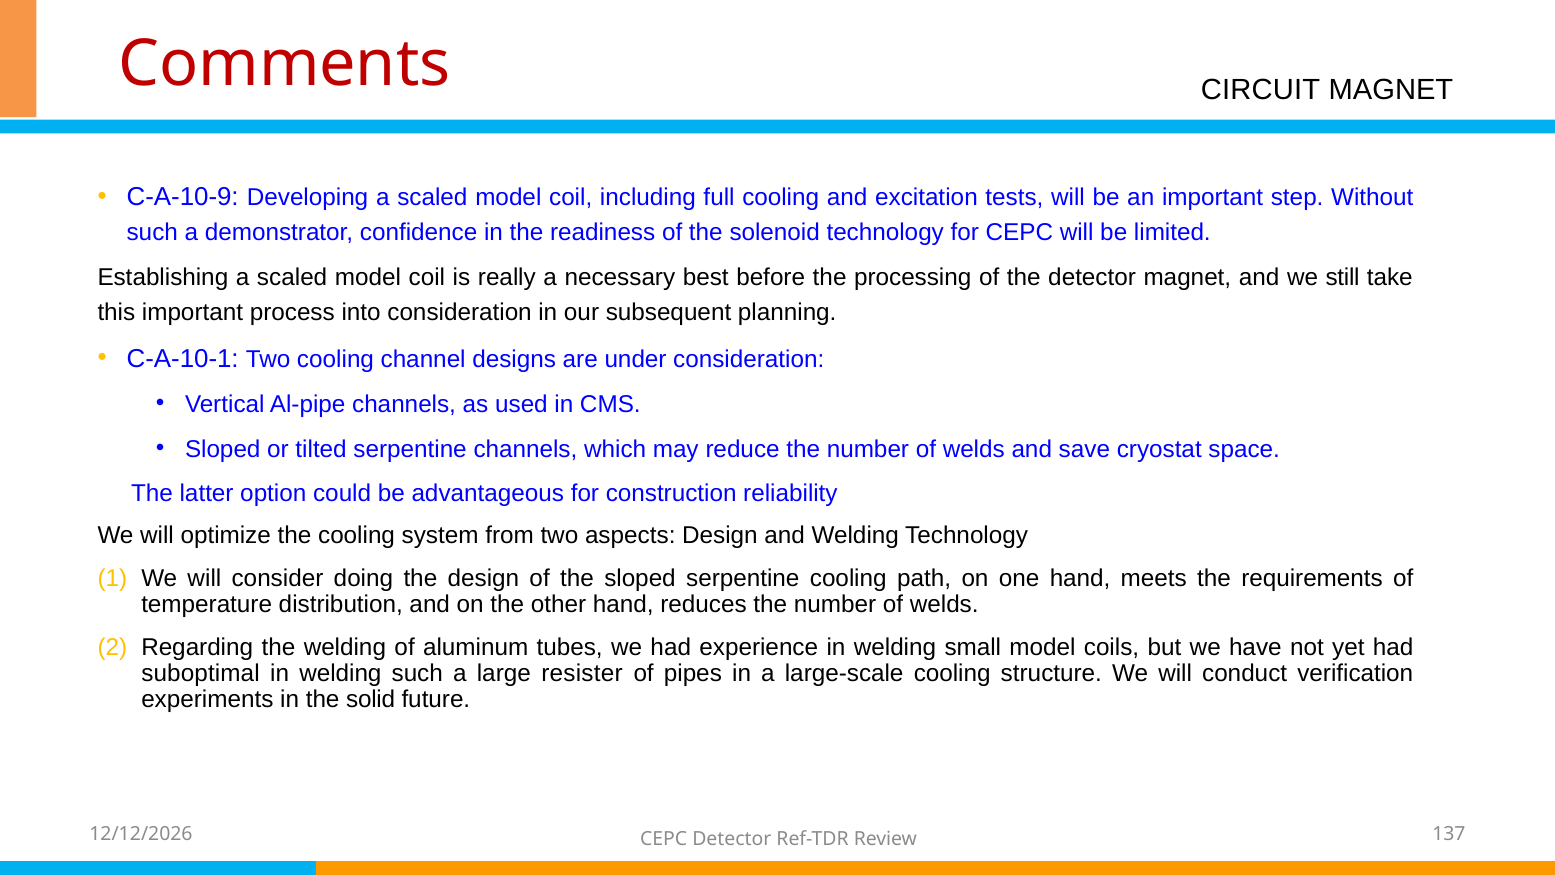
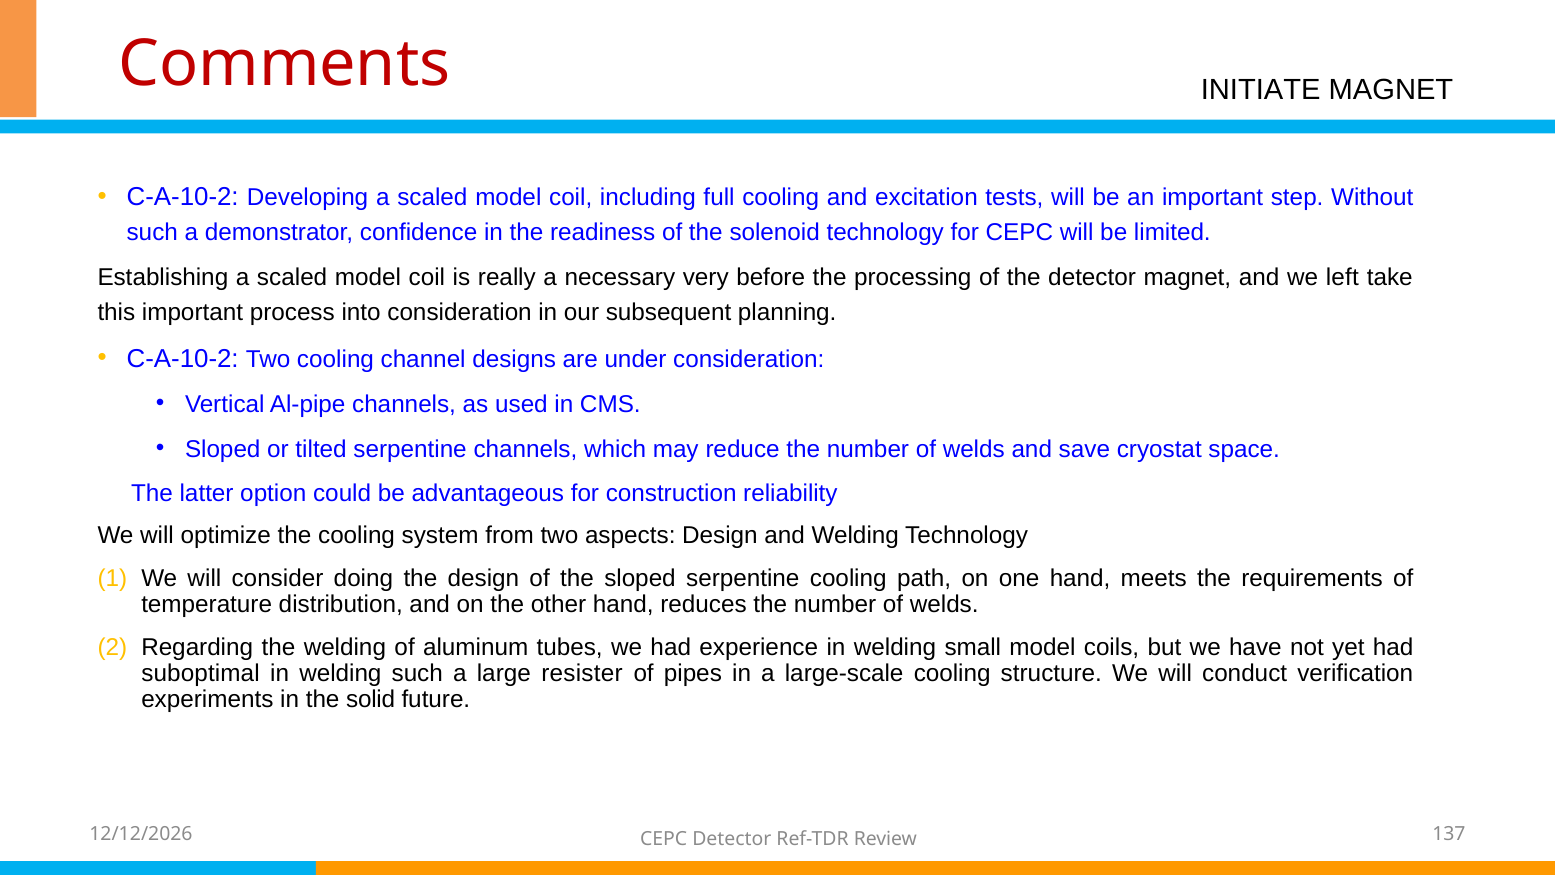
CIRCUIT: CIRCUIT -> INITIATE
C-A-10-9 at (183, 197): C-A-10-9 -> C-A-10-2
best: best -> very
still: still -> left
C-A-10-1 at (183, 359): C-A-10-1 -> C-A-10-2
